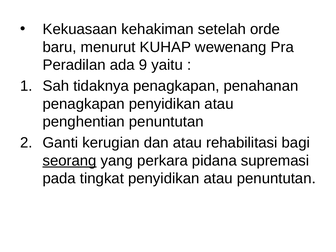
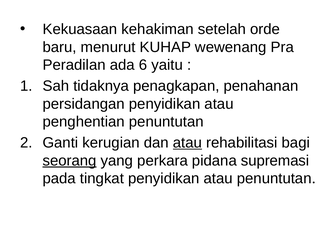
9: 9 -> 6
penagkapan at (84, 104): penagkapan -> persidangan
atau at (187, 143) underline: none -> present
